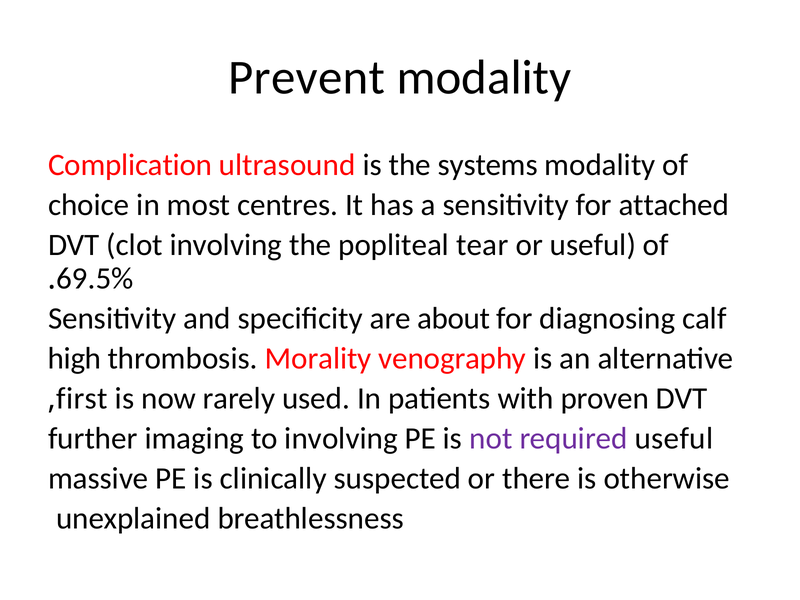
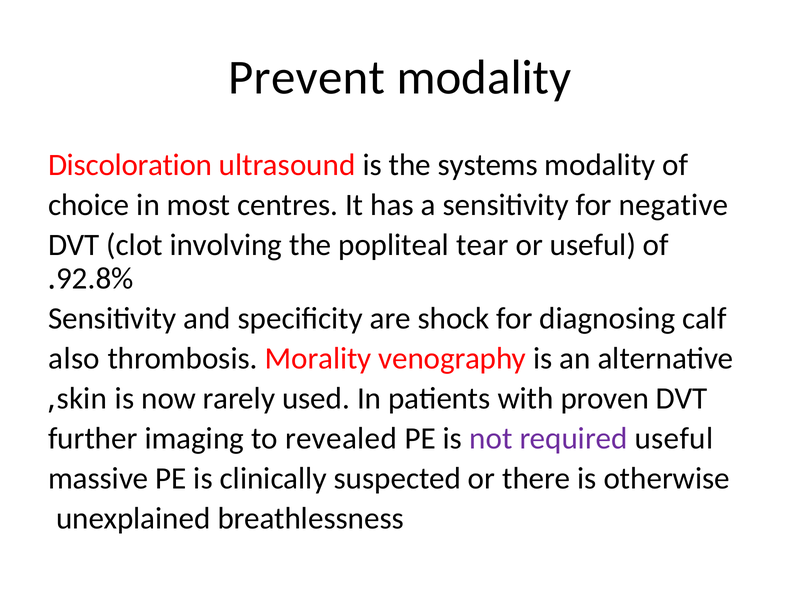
Complication: Complication -> Discoloration
attached: attached -> negative
69.5%: 69.5% -> 92.8%
about: about -> shock
high: high -> also
first: first -> skin
to involving: involving -> revealed
